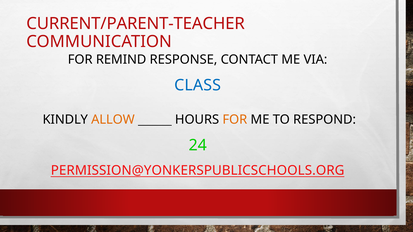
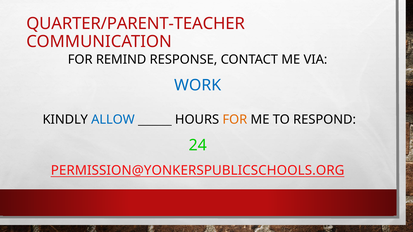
CURRENT/PARENT-TEACHER: CURRENT/PARENT-TEACHER -> QUARTER/PARENT-TEACHER
CLASS: CLASS -> WORK
ALLOW colour: orange -> blue
